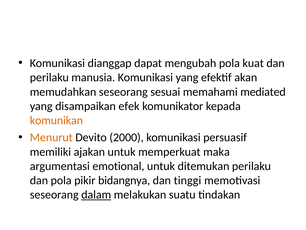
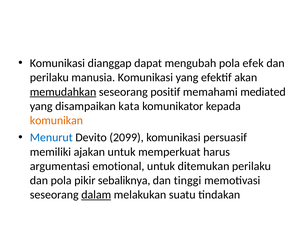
kuat: kuat -> efek
memudahkan underline: none -> present
sesuai: sesuai -> positif
efek: efek -> kata
Menurut colour: orange -> blue
2000: 2000 -> 2099
maka: maka -> harus
bidangnya: bidangnya -> sebaliknya
